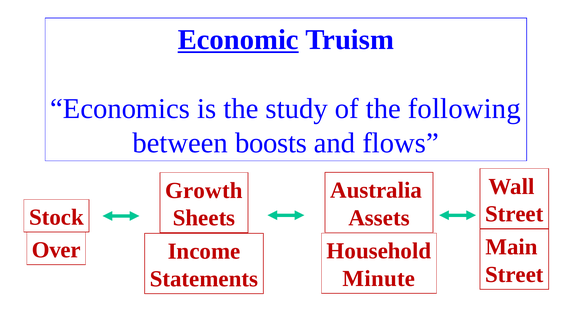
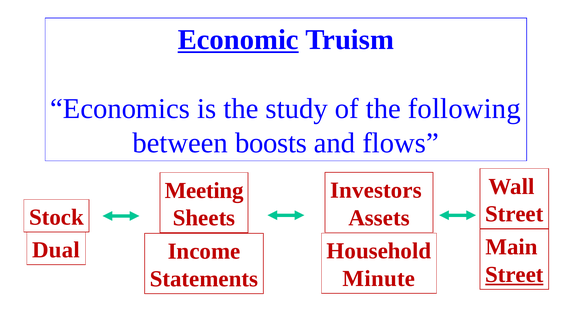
Australia: Australia -> Investors
Growth: Growth -> Meeting
Over: Over -> Dual
Street at (514, 275) underline: none -> present
